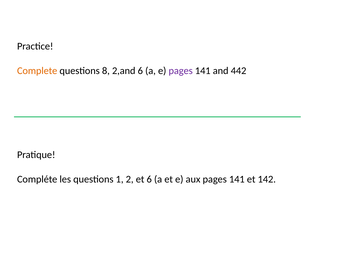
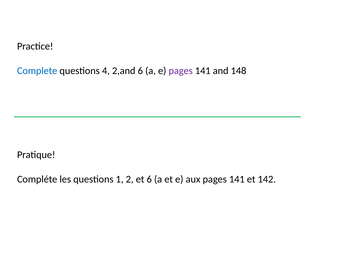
Complete colour: orange -> blue
8: 8 -> 4
442: 442 -> 148
